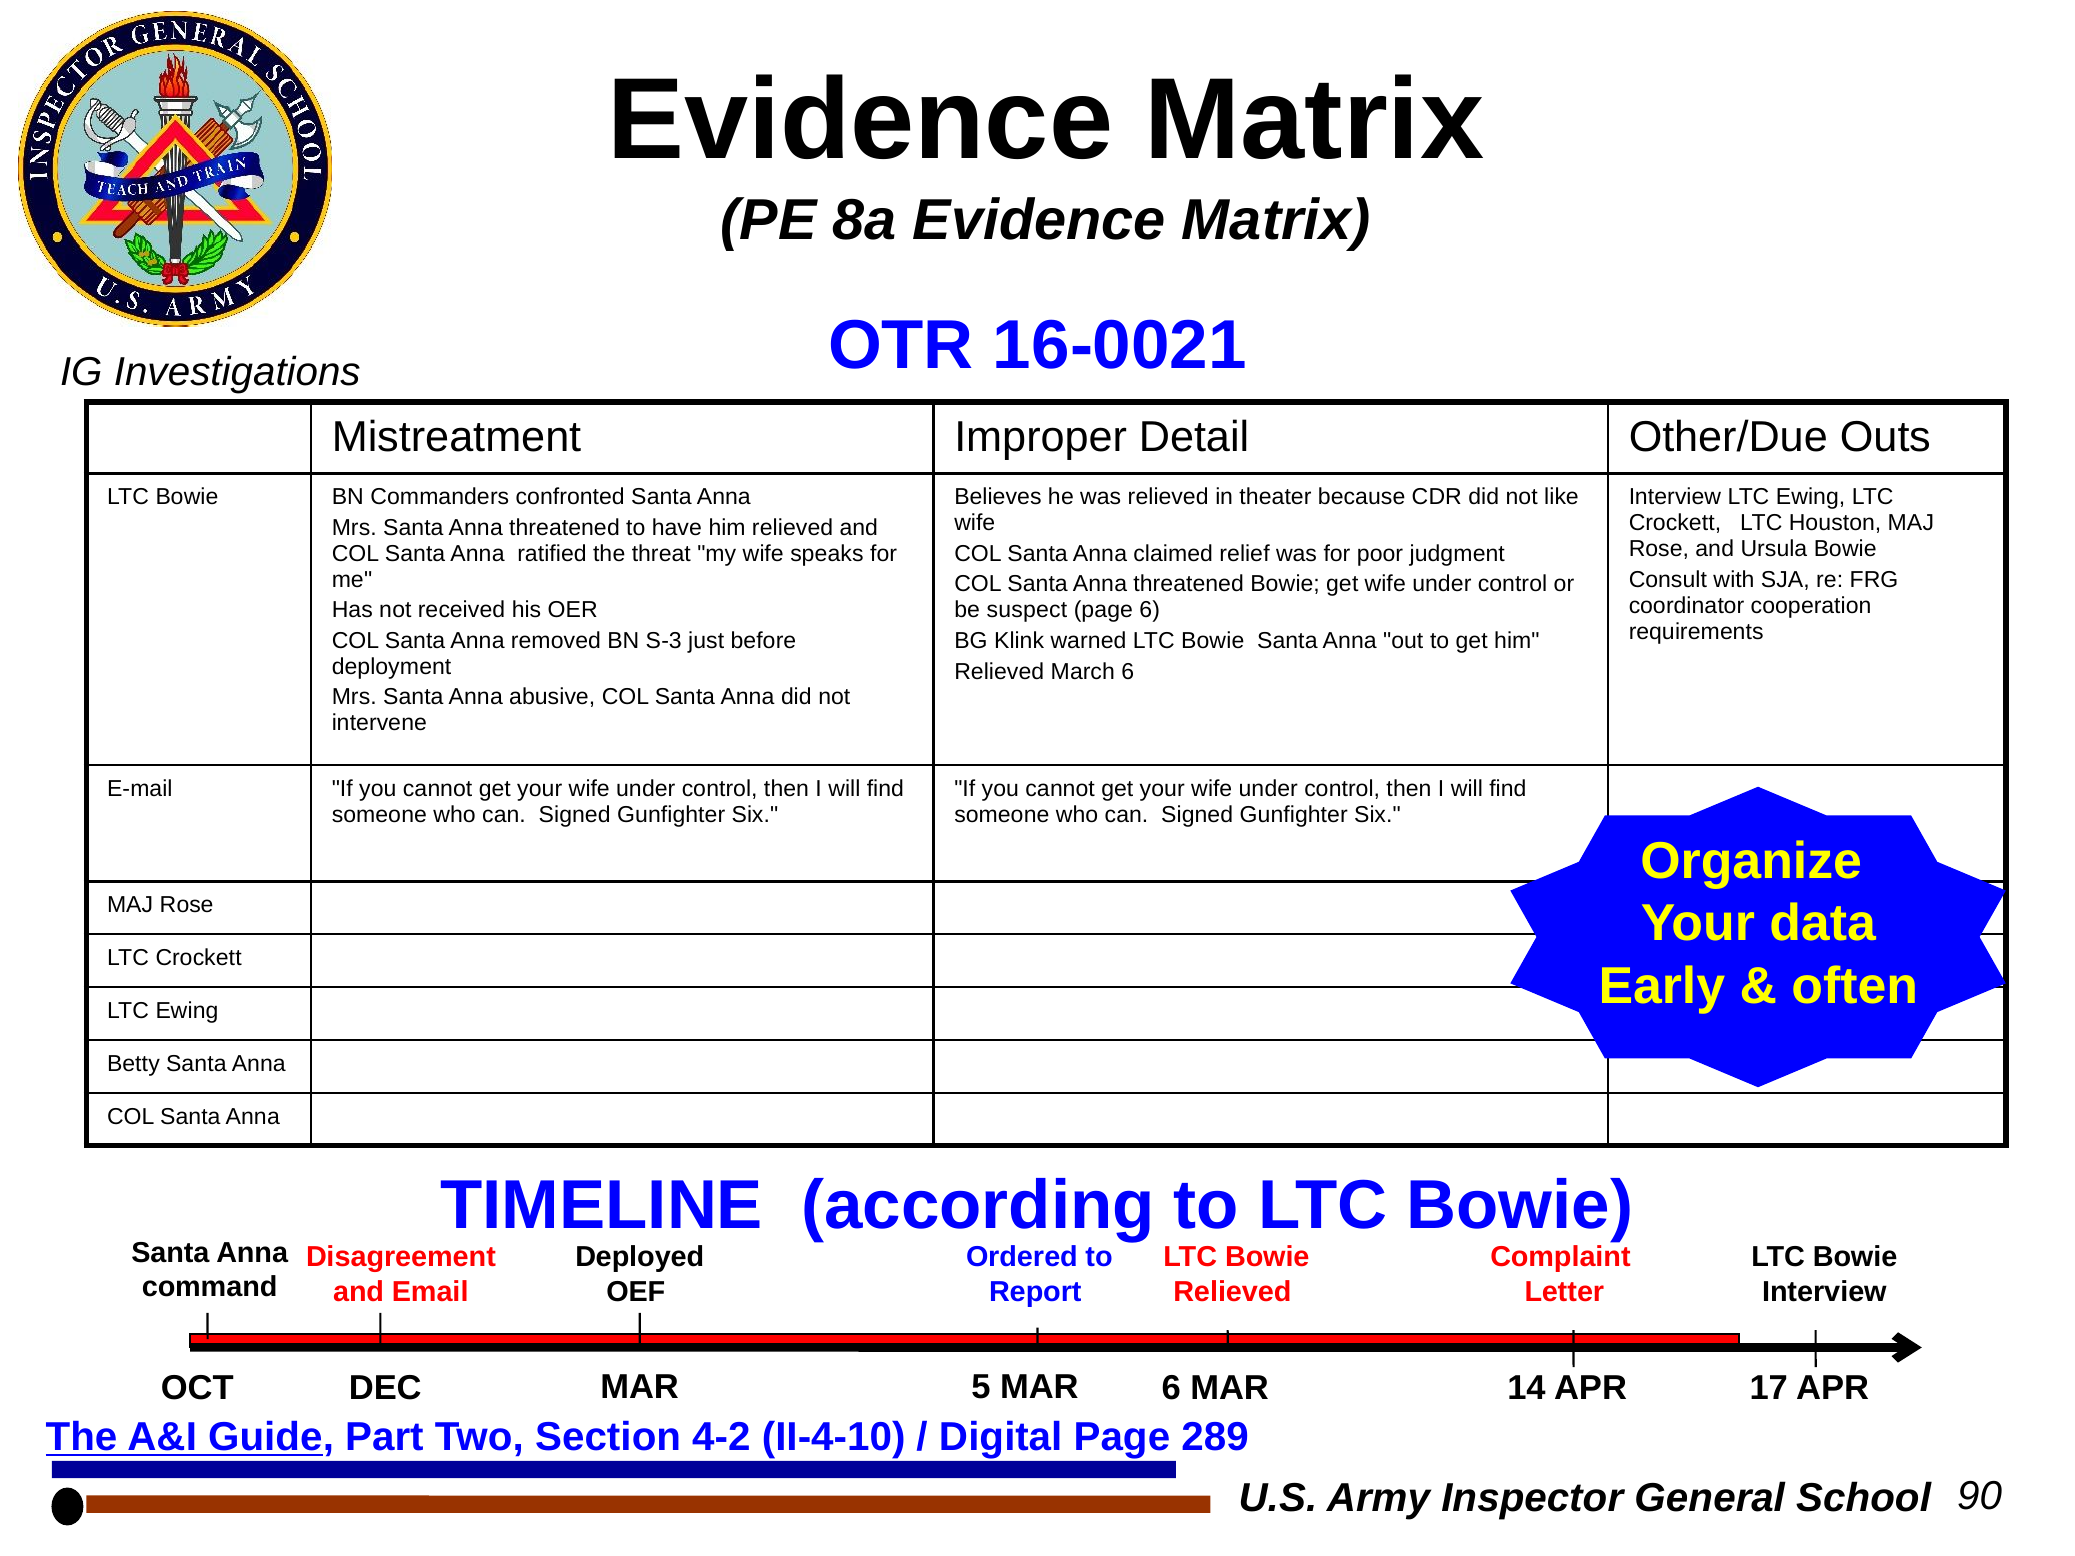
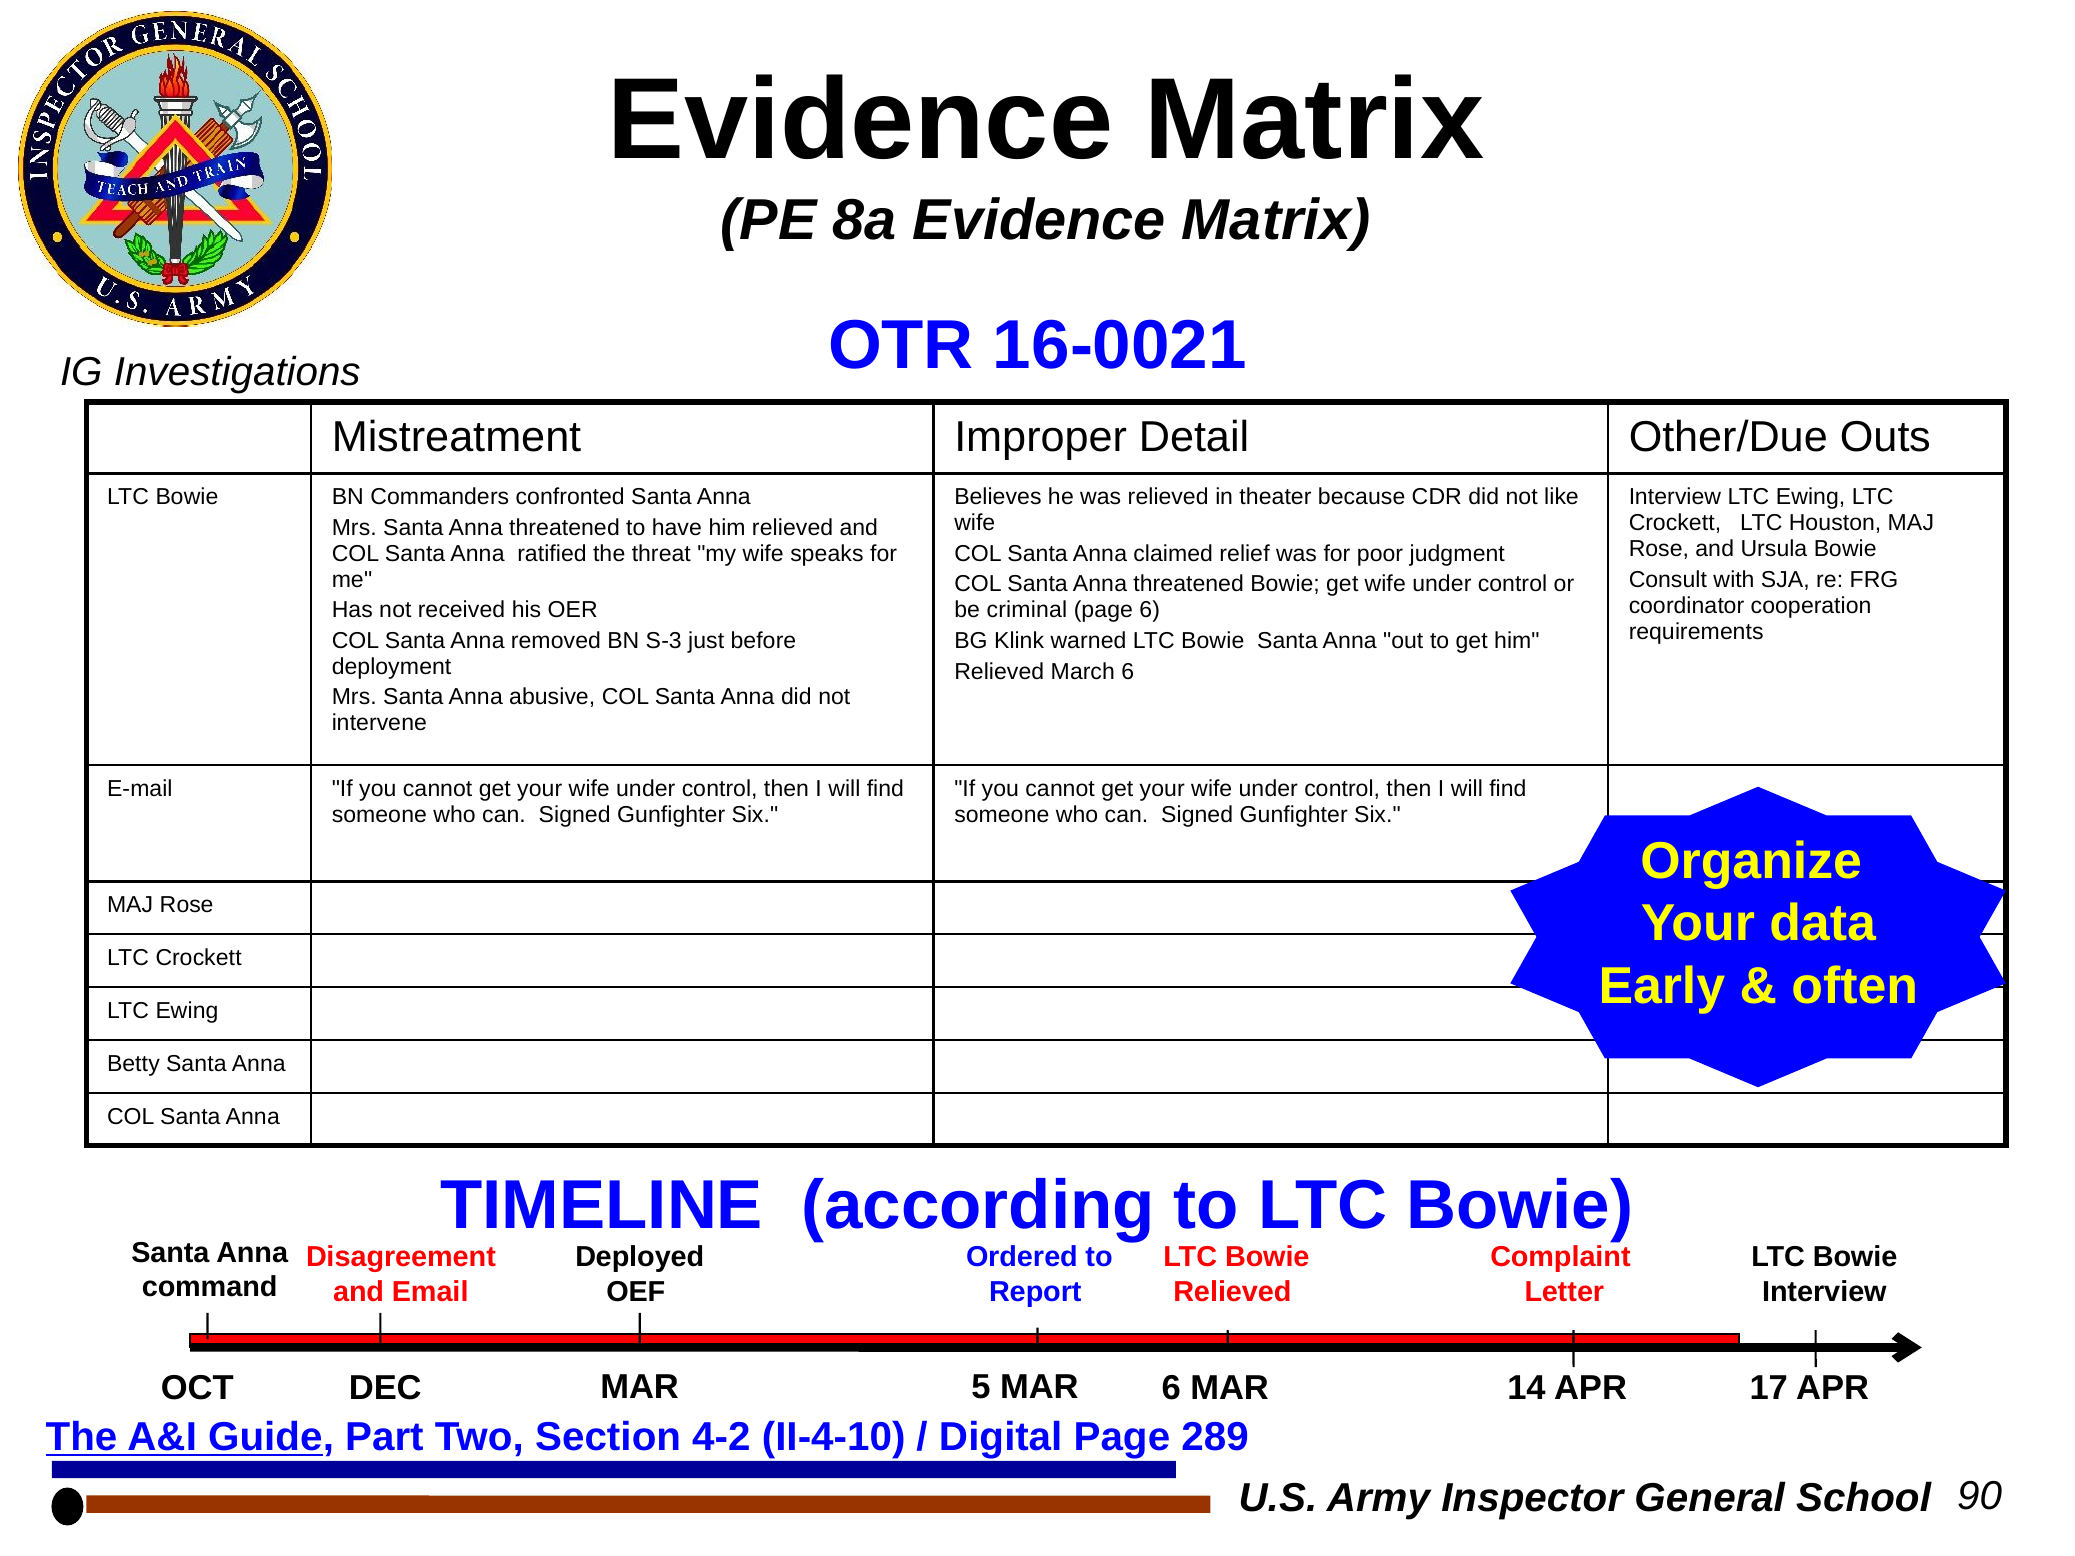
suspect: suspect -> criminal
